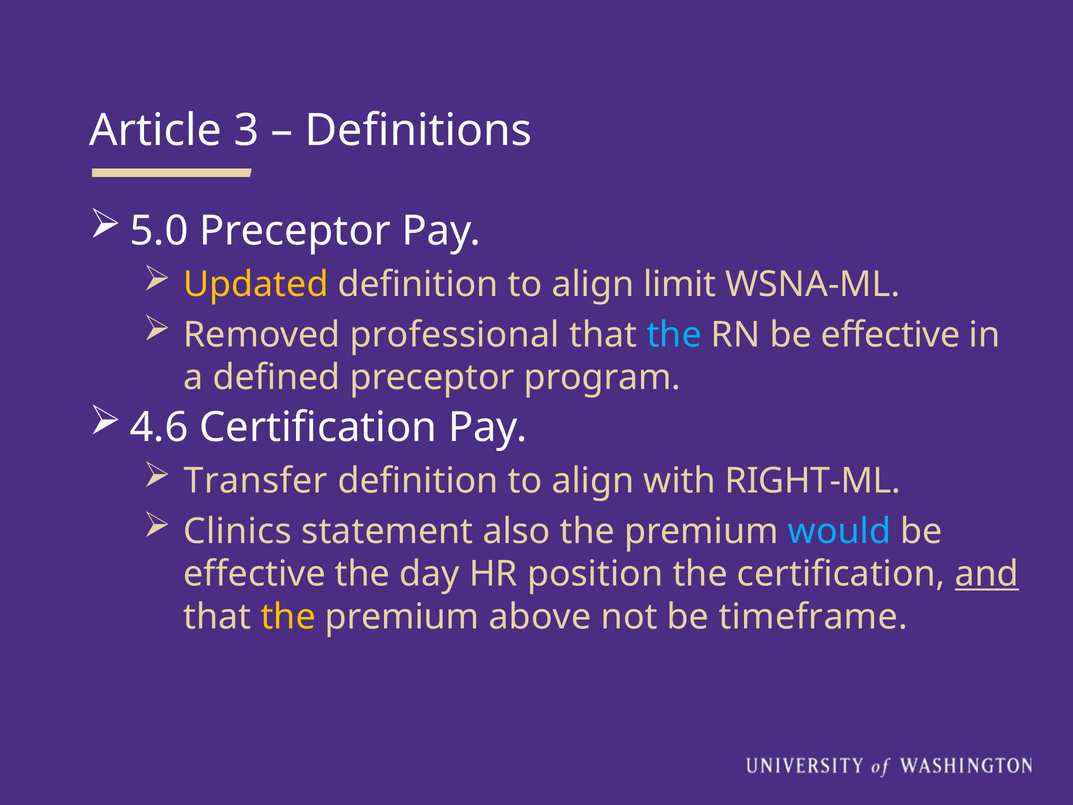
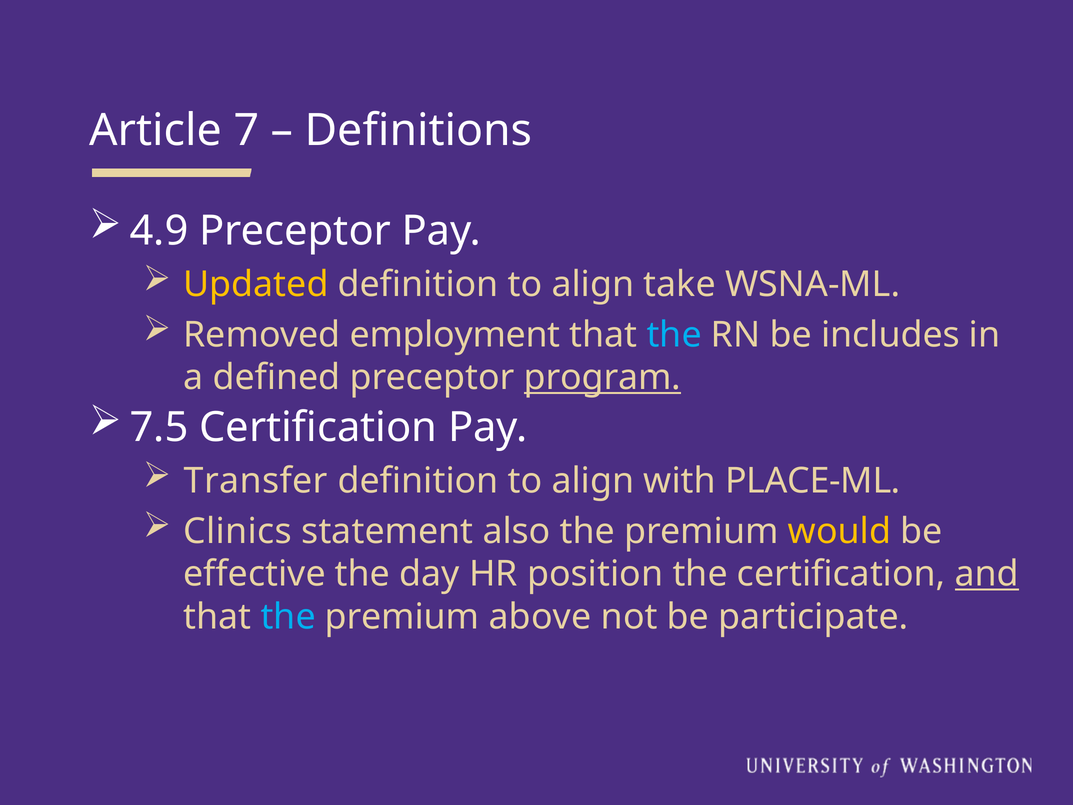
3: 3 -> 7
5.0: 5.0 -> 4.9
limit: limit -> take
professional: professional -> employment
RN be effective: effective -> includes
program underline: none -> present
4.6: 4.6 -> 7.5
RIGHT-ML: RIGHT-ML -> PLACE-ML
would colour: light blue -> yellow
the at (288, 617) colour: yellow -> light blue
timeframe: timeframe -> participate
